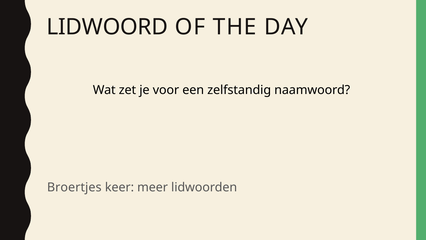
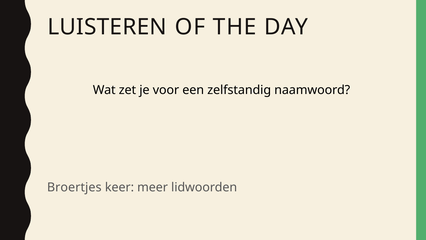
LIDWOORD: LIDWOORD -> LUISTEREN
